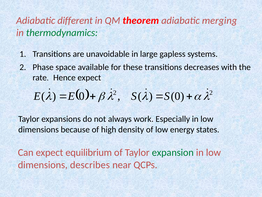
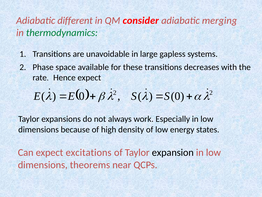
theorem: theorem -> consider
equilibrium: equilibrium -> excitations
expansion colour: green -> black
describes: describes -> theorems
